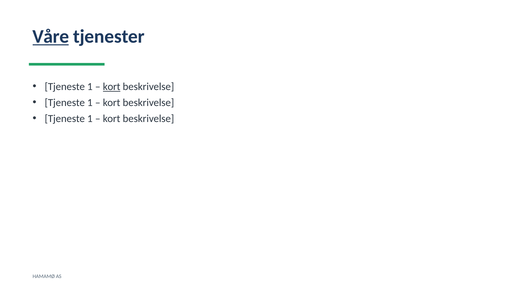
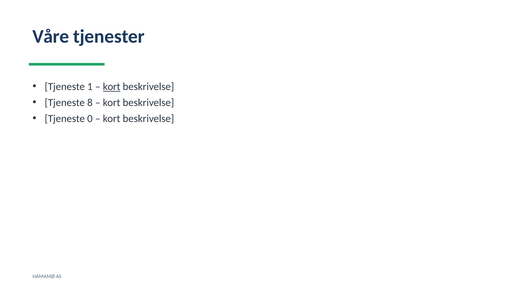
Våre underline: present -> none
1 at (90, 103): 1 -> 8
1 at (90, 119): 1 -> 0
